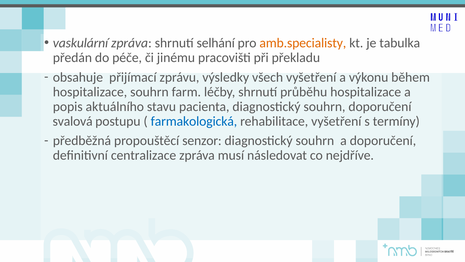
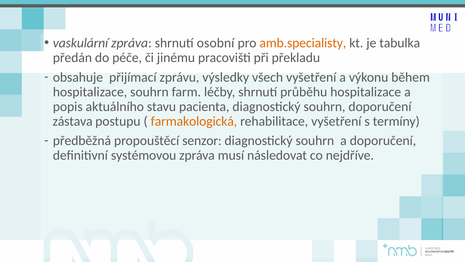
selhání: selhání -> osobní
svalová: svalová -> zástava
farmakologická colour: blue -> orange
centralizace: centralizace -> systémovou
